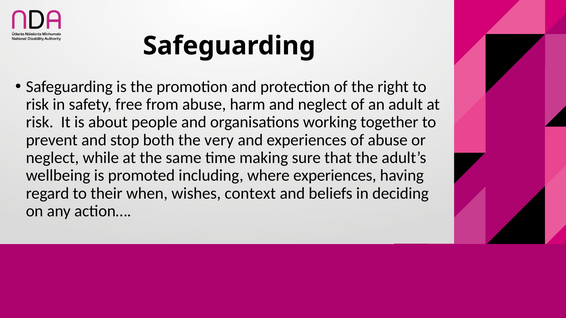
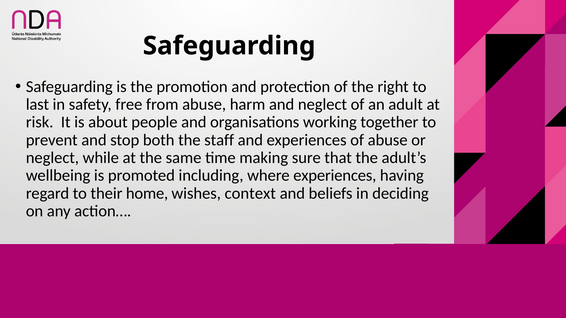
risk at (37, 104): risk -> last
very: very -> staff
when: when -> home
